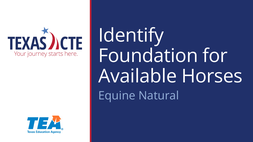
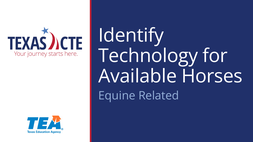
Foundation: Foundation -> Technology
Natural: Natural -> Related
